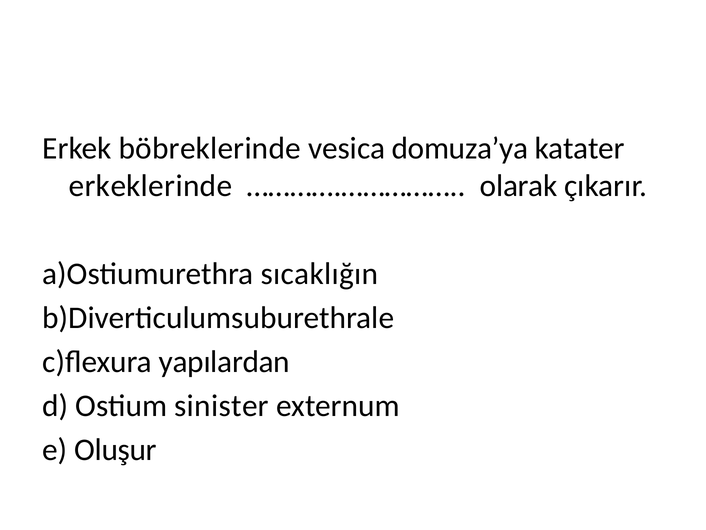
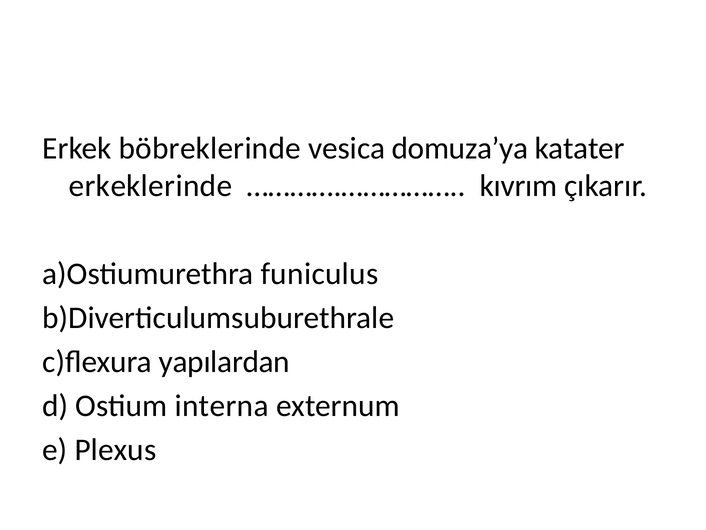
olarak: olarak -> kıvrım
sıcaklığın: sıcaklığın -> funiculus
sinister: sinister -> interna
Oluşur: Oluşur -> Plexus
